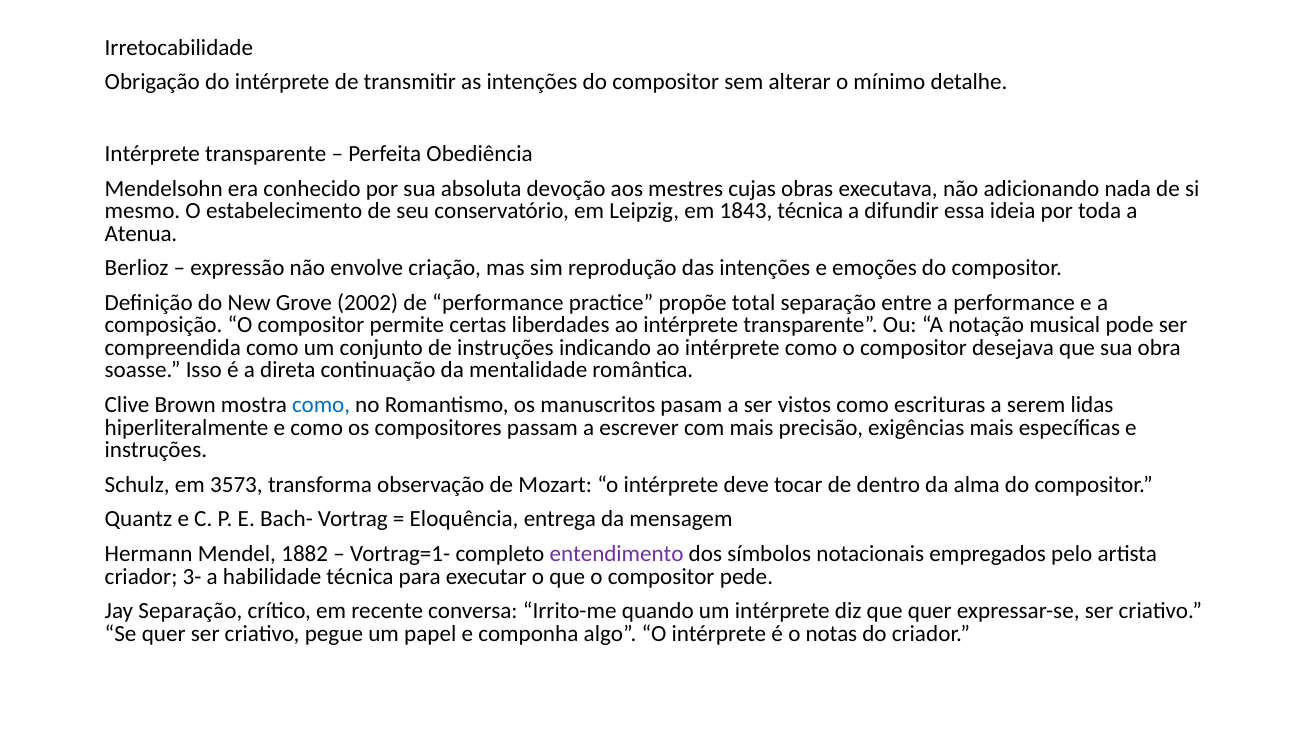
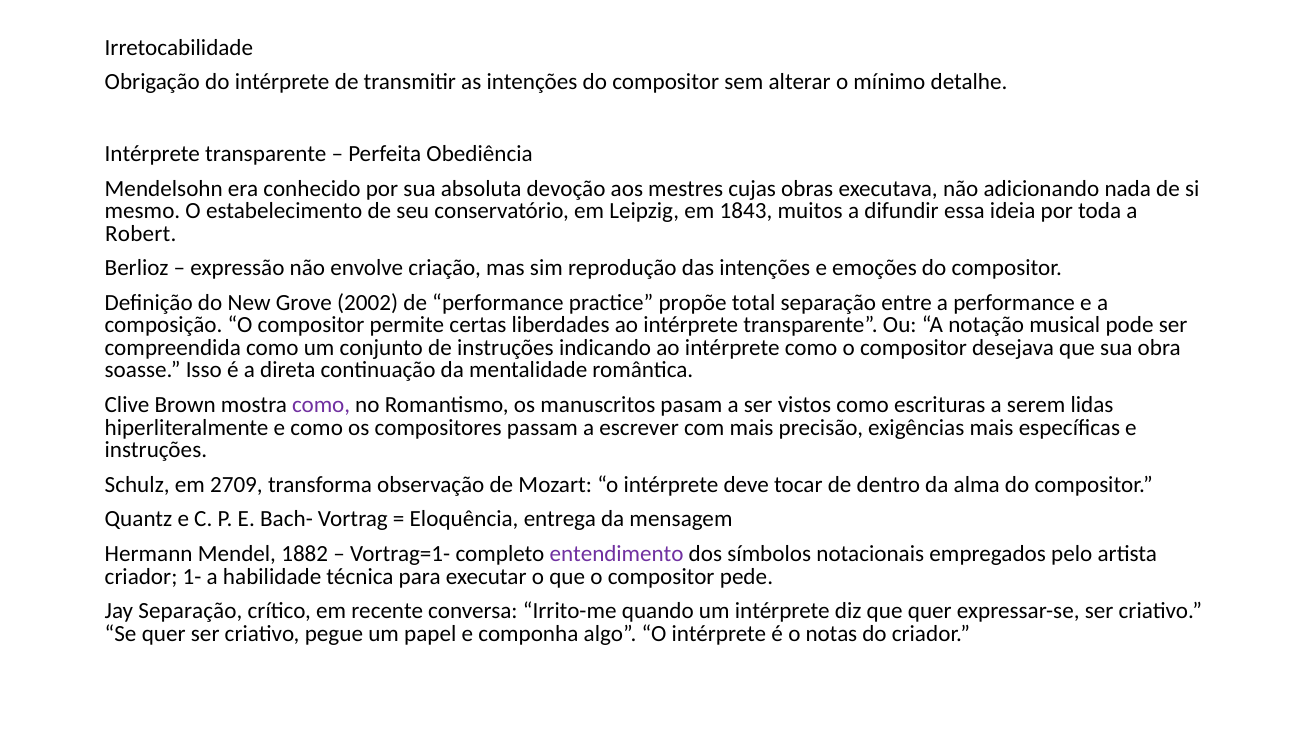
1843 técnica: técnica -> muitos
Atenua: Atenua -> Robert
como at (321, 405) colour: blue -> purple
3573: 3573 -> 2709
3-: 3- -> 1-
